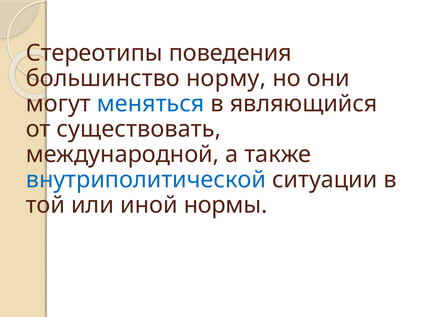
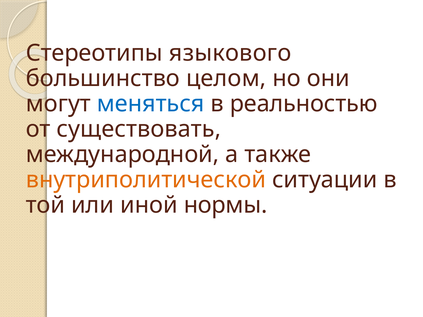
поведения: поведения -> языкового
норму: норму -> целом
являющийся: являющийся -> реальностью
внутриполитической colour: blue -> orange
